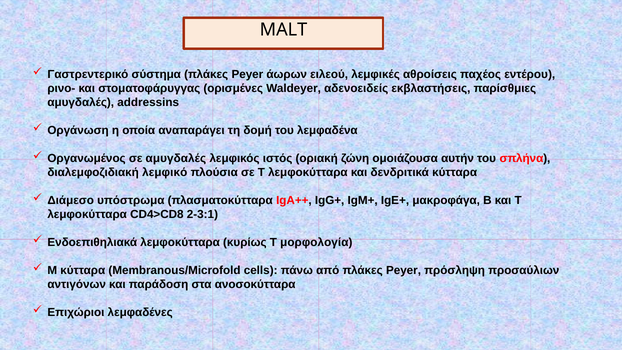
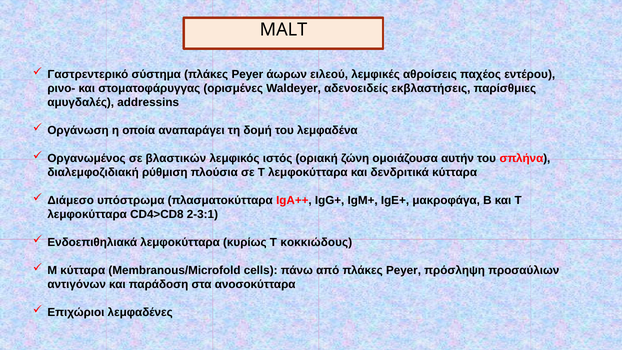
σε αμυγδαλές: αμυγδαλές -> βλαστικών
λεμφικό: λεμφικό -> ρύθμιση
μορφολογία: μορφολογία -> κοκκιώδους
